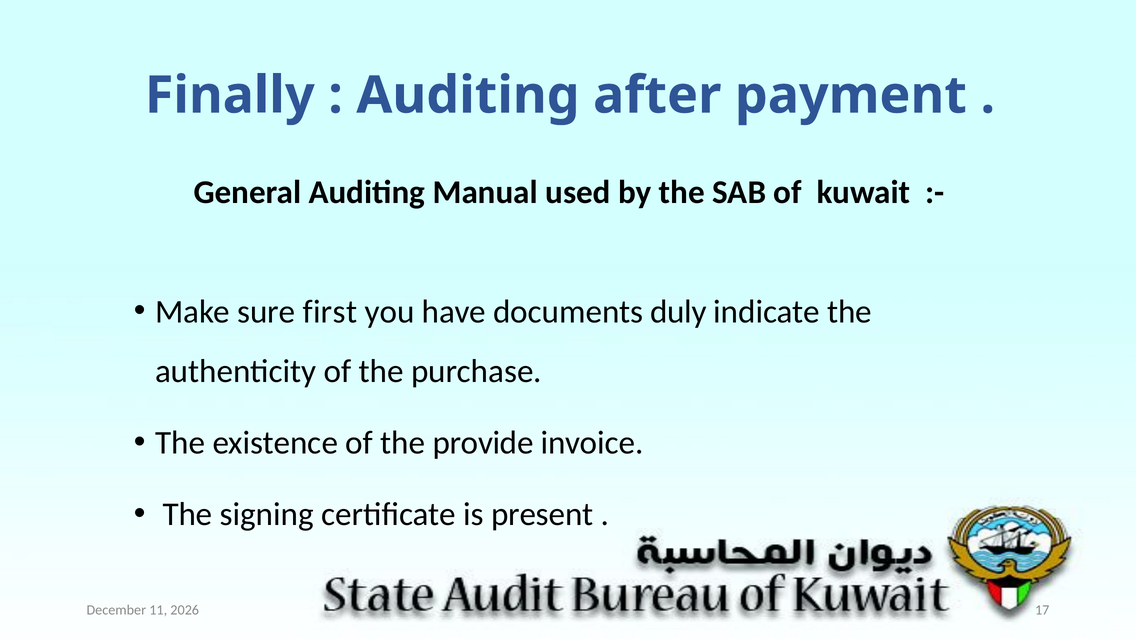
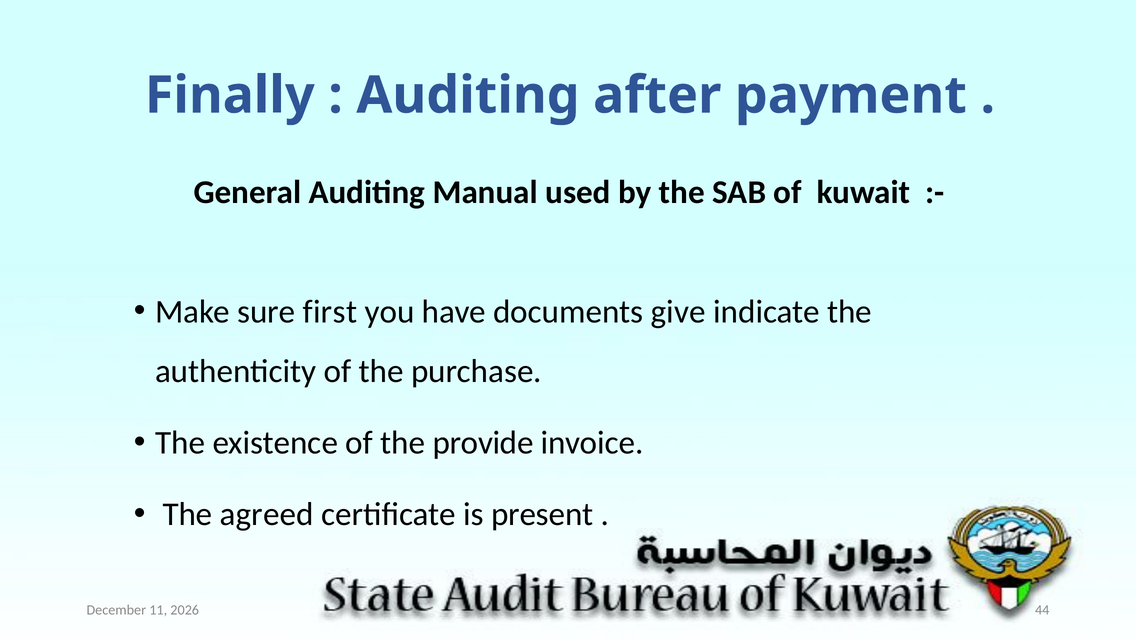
duly: duly -> give
signing: signing -> agreed
17: 17 -> 44
